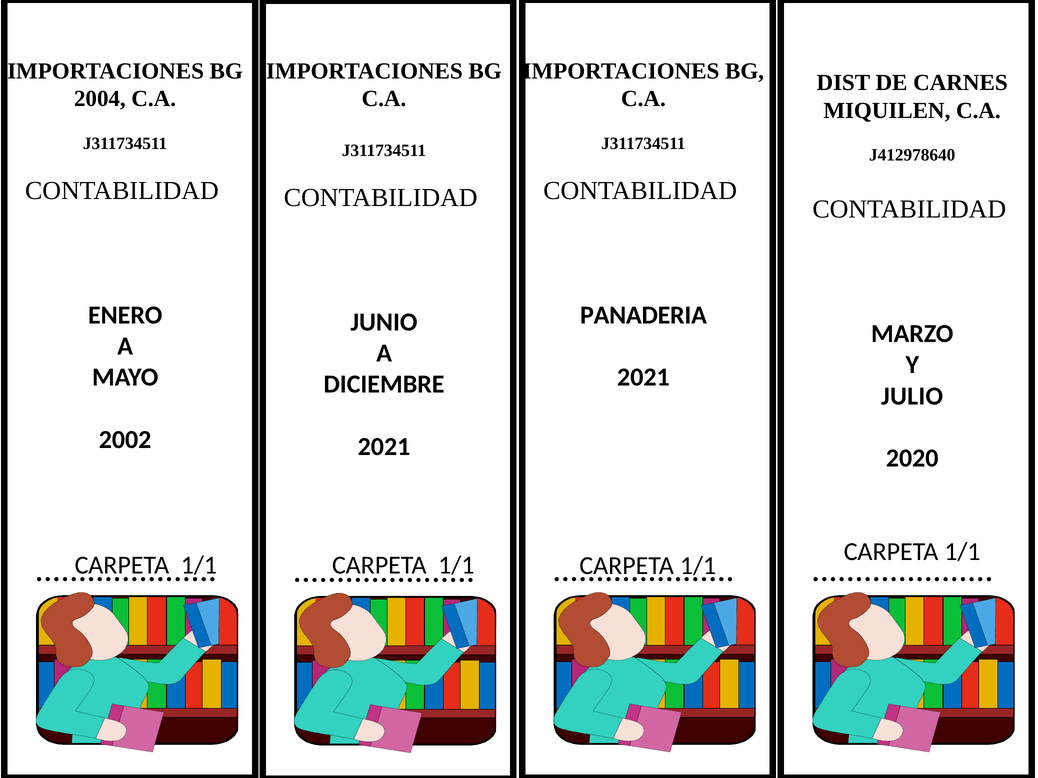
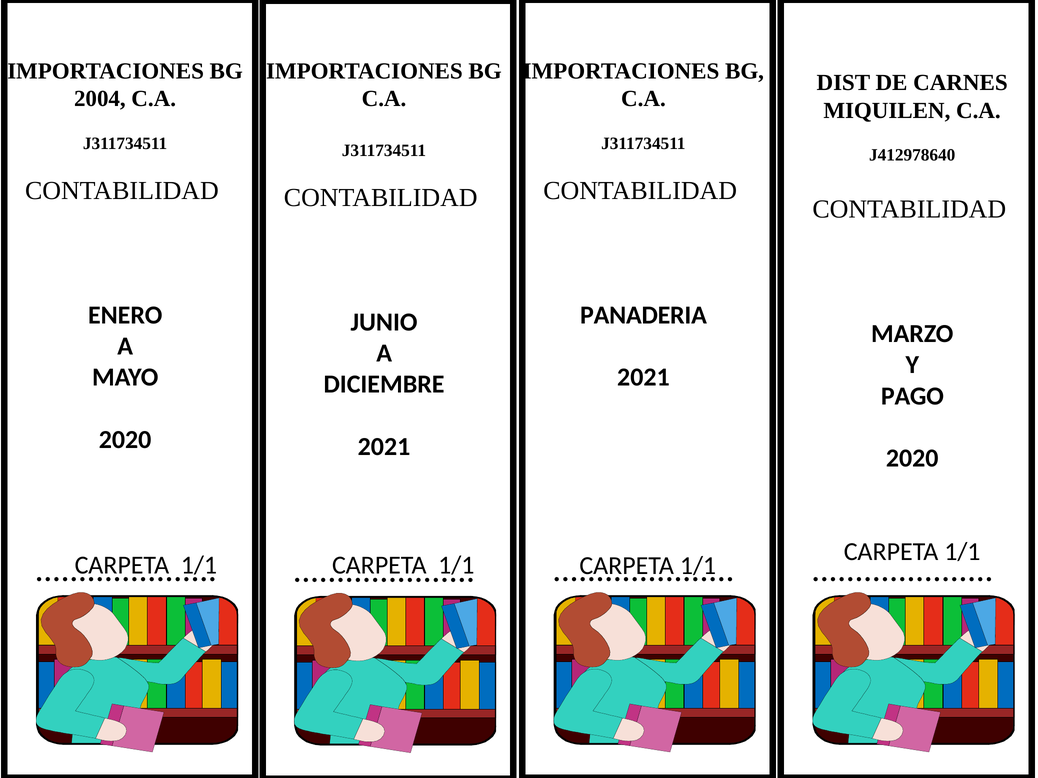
JULIO: JULIO -> PAGO
2002 at (125, 440): 2002 -> 2020
